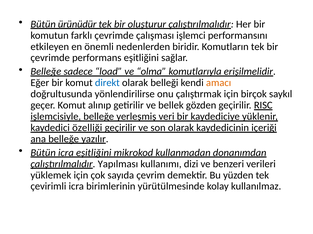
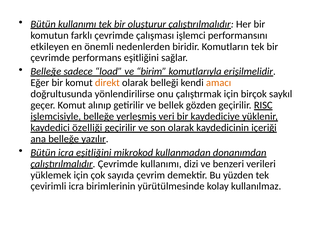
Bütün ürünüdür: ürünüdür -> kullanımı
olma: olma -> birim
direkt colour: blue -> orange
çalıştırılmalıdır Yapılması: Yapılması -> Çevrimde
